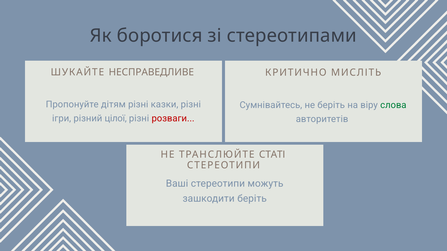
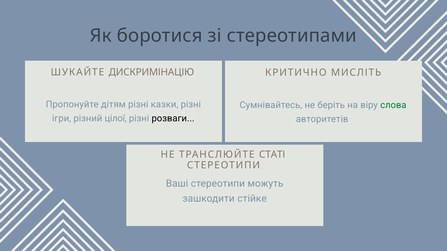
НЕСПРАВЕДЛИВЕ: НЕСПРАВЕДЛИВЕ -> ДИСКРИМІНАЦІЮ
розваги colour: red -> black
зашкодити беріть: беріть -> стійке
